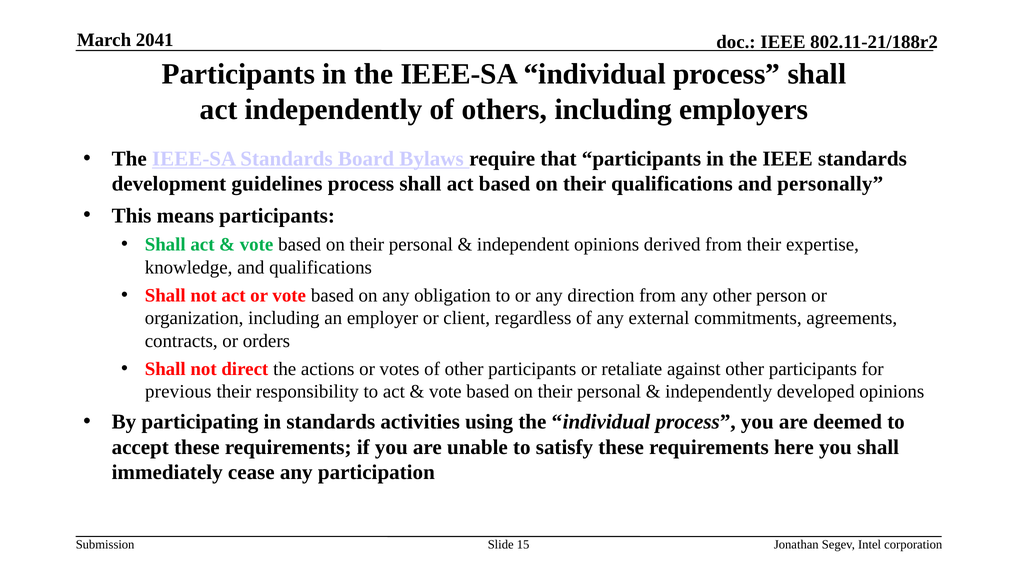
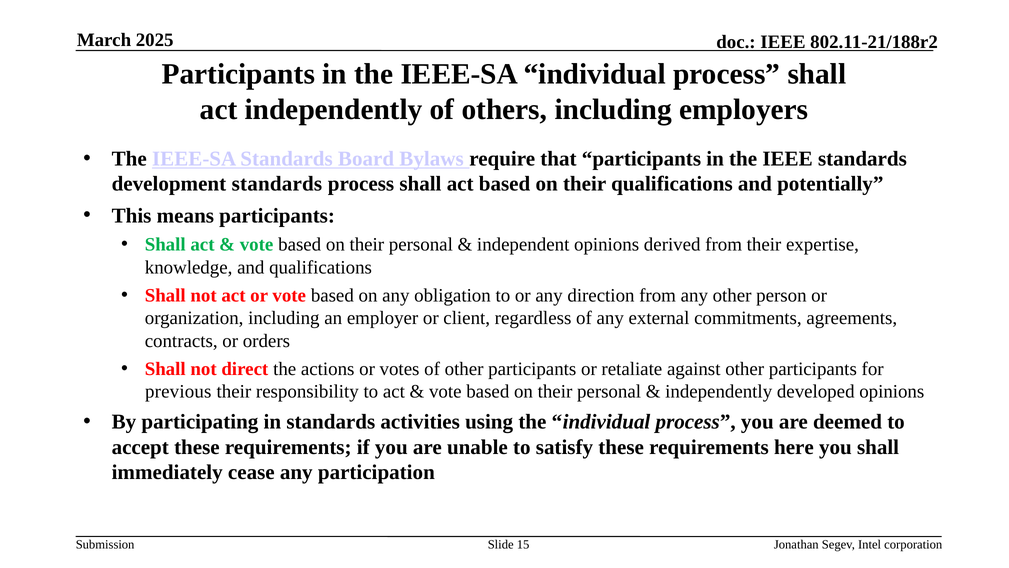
2041: 2041 -> 2025
development guidelines: guidelines -> standards
personally: personally -> potentially
